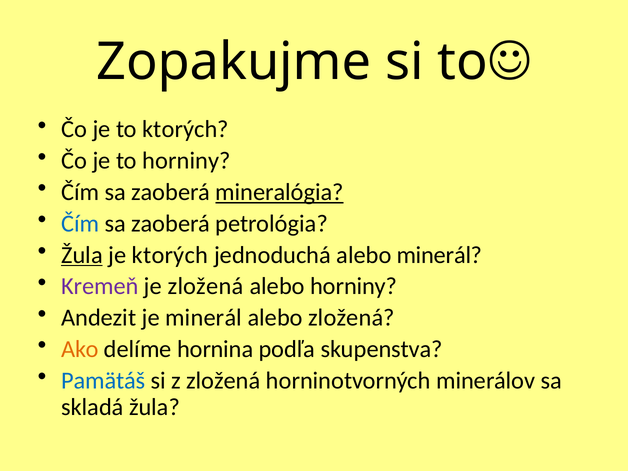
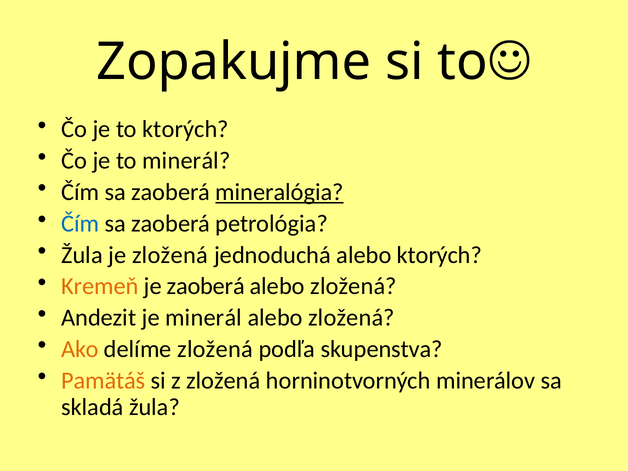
to horniny: horniny -> minerál
Žula at (82, 255) underline: present -> none
je ktorých: ktorých -> zložená
alebo minerál: minerál -> ktorých
Kremeň colour: purple -> orange
je zložená: zložená -> zaoberá
horniny at (354, 286): horniny -> zložená
delíme hornina: hornina -> zložená
Pamätáš colour: blue -> orange
